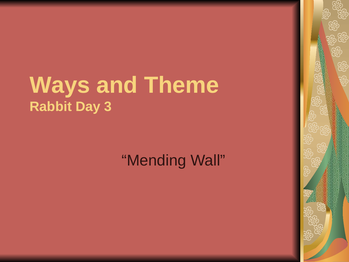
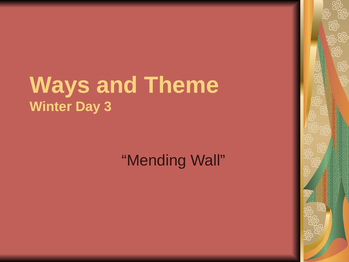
Rabbit: Rabbit -> Winter
